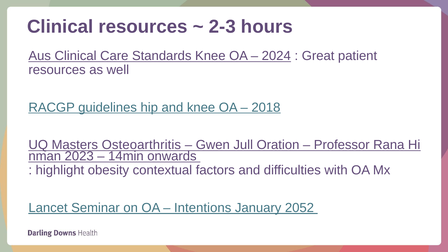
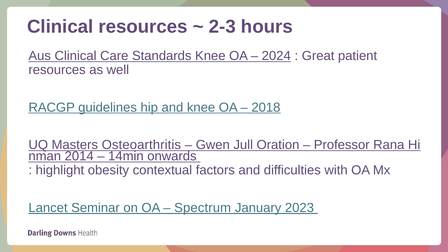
2023: 2023 -> 2014
Intentions: Intentions -> Spectrum
2052: 2052 -> 2023
